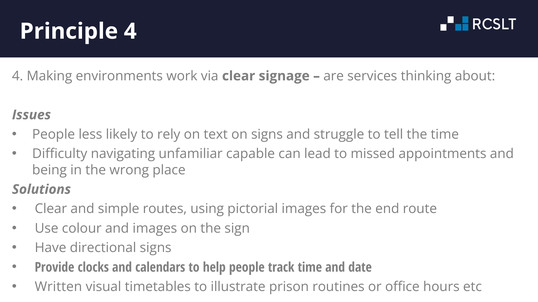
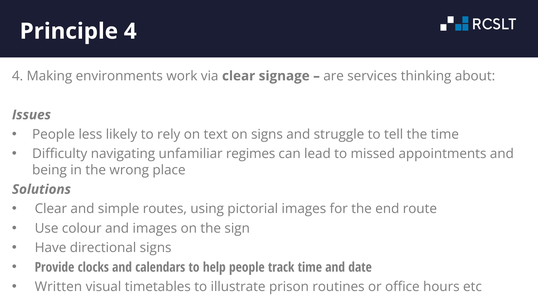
capable: capable -> regimes
